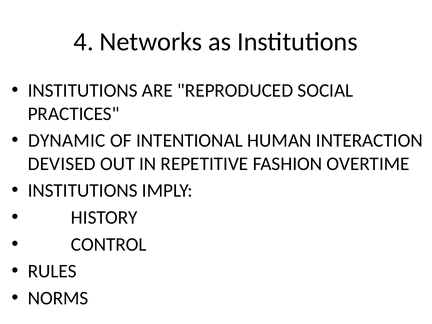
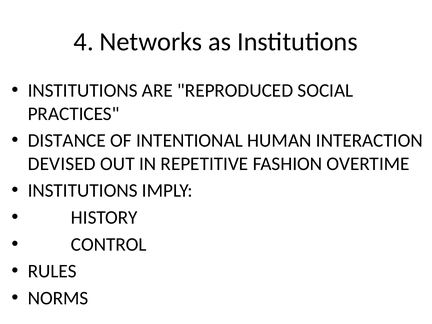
DYNAMIC: DYNAMIC -> DISTANCE
